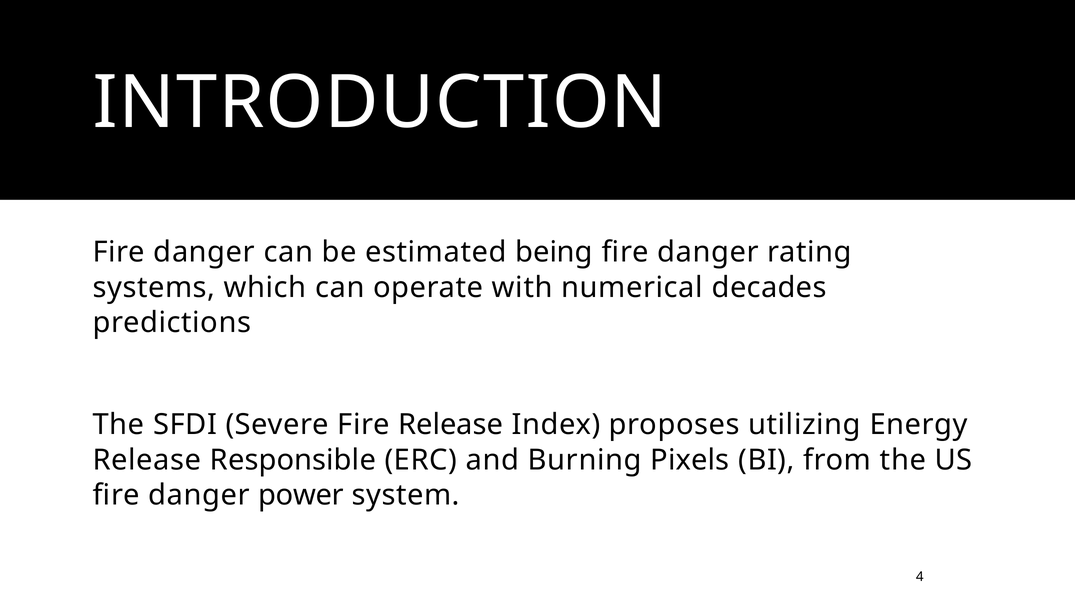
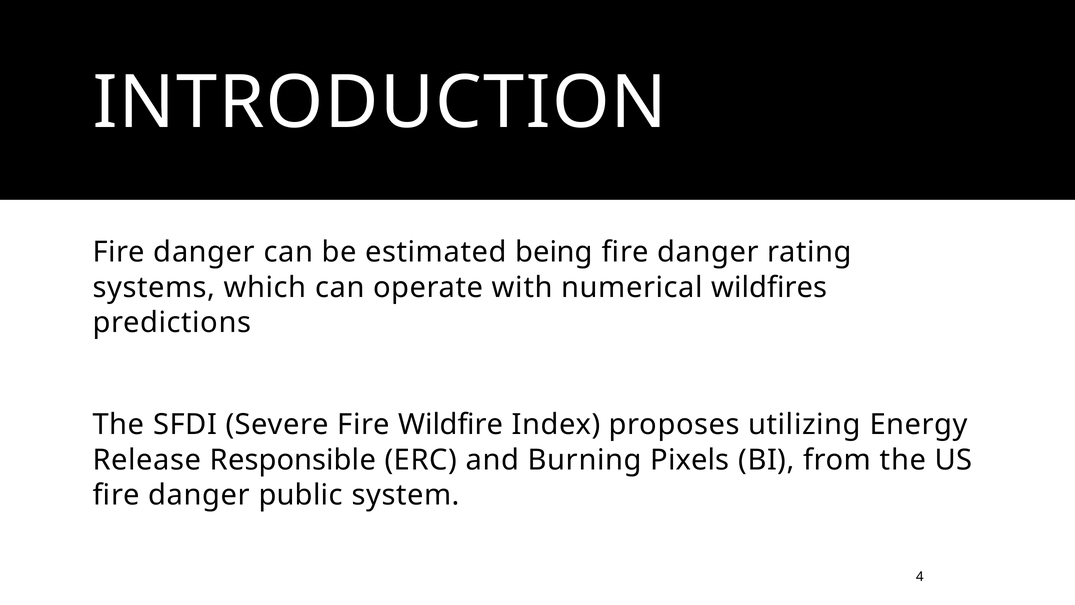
decades: decades -> wildfires
Fire Release: Release -> Wildfire
power: power -> public
